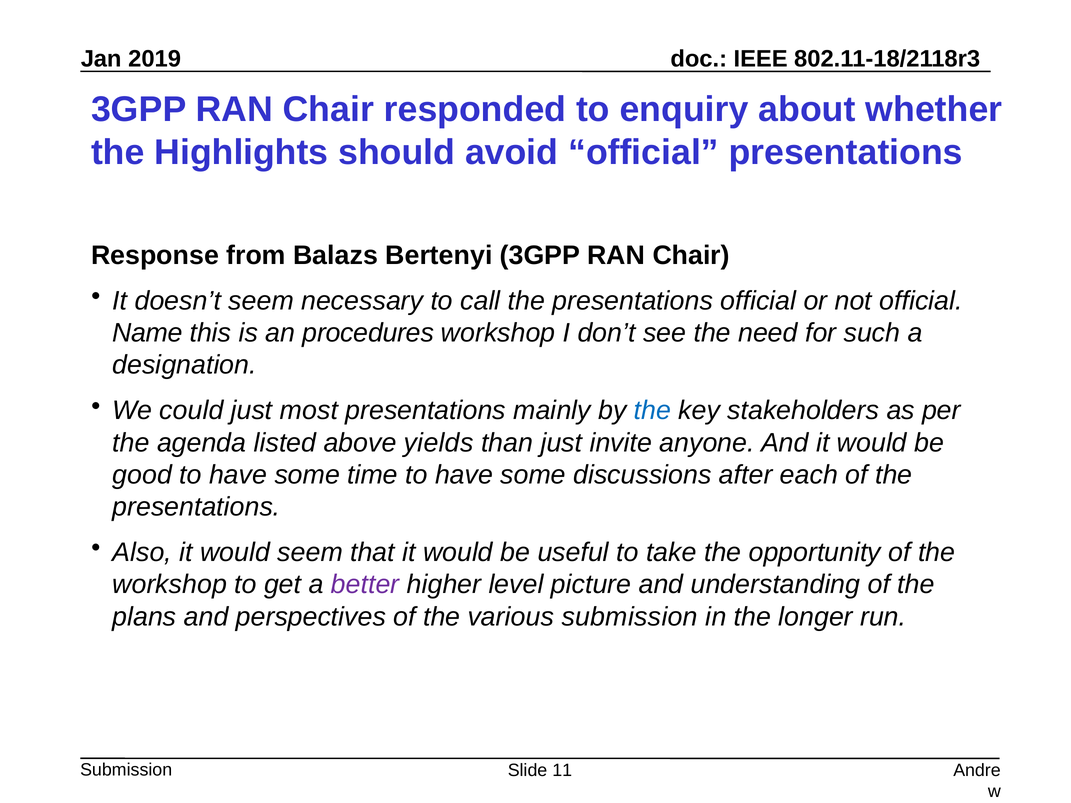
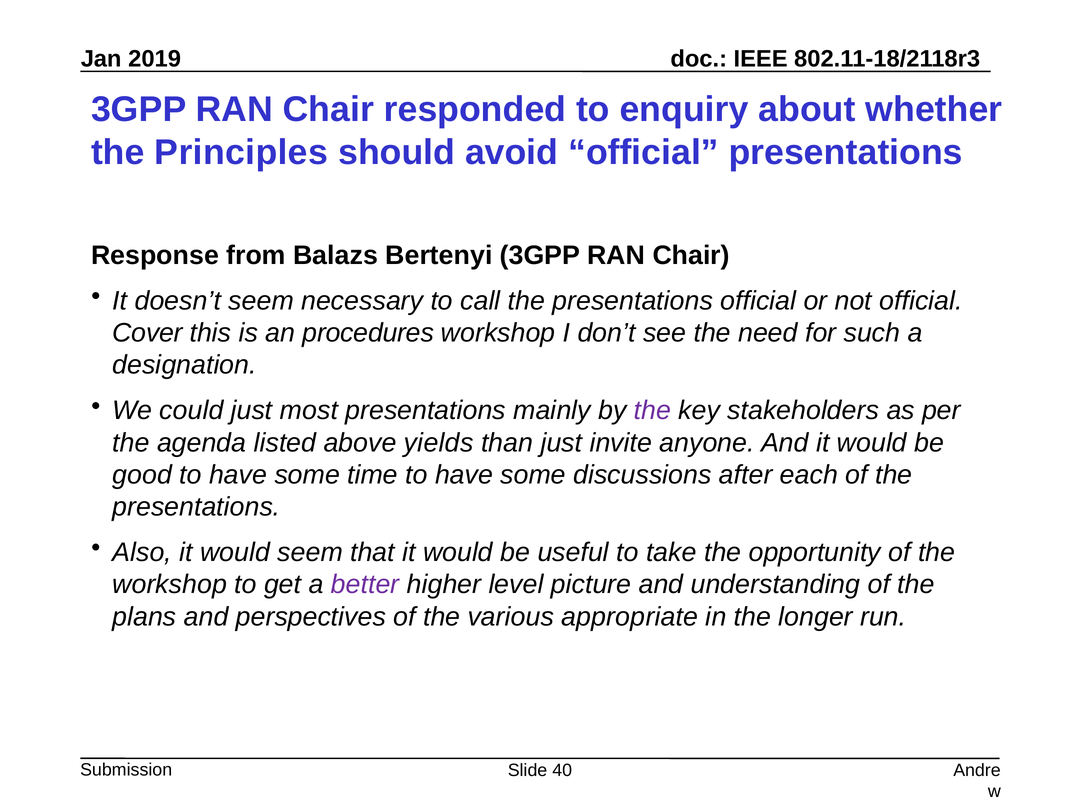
Highlights: Highlights -> Principles
Name: Name -> Cover
the at (652, 411) colour: blue -> purple
various submission: submission -> appropriate
11: 11 -> 40
